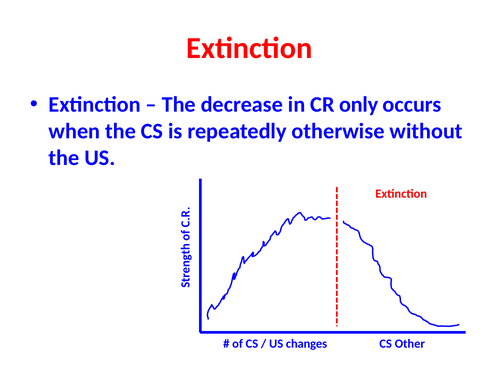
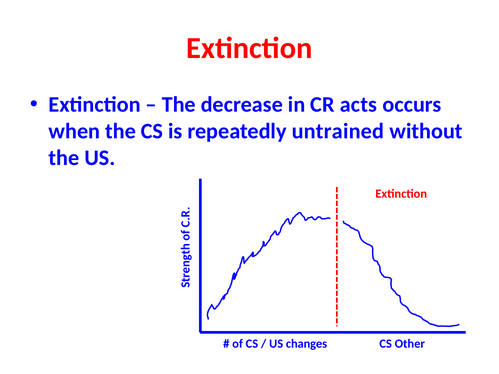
only: only -> acts
otherwise: otherwise -> untrained
